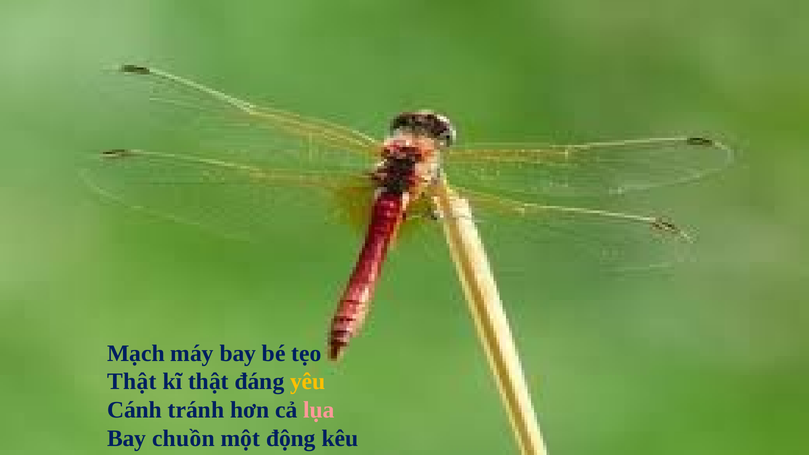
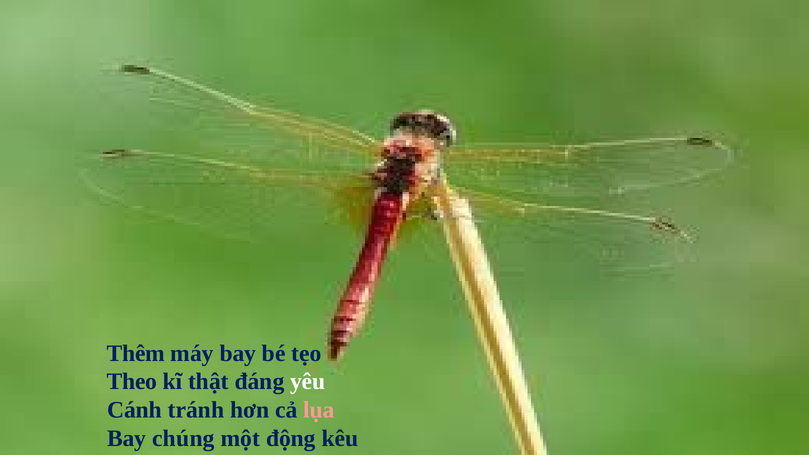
Mạch: Mạch -> Thêm
Thật at (132, 382): Thật -> Theo
yêu colour: yellow -> white
chuồn: chuồn -> chúng
